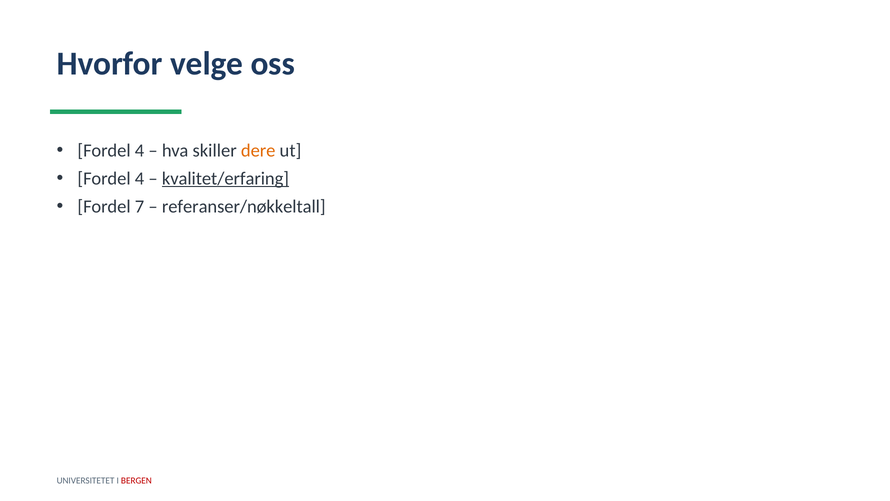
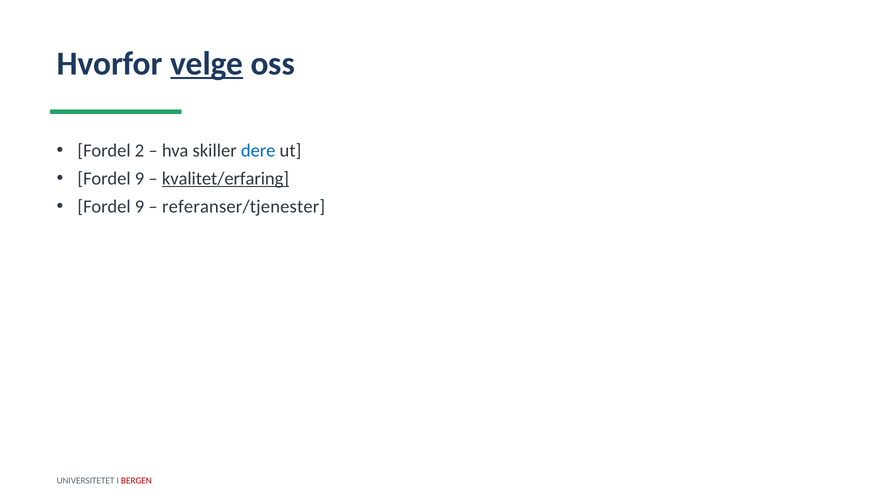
velge underline: none -> present
4 at (140, 151): 4 -> 2
dere colour: orange -> blue
4 at (140, 179): 4 -> 9
7 at (140, 206): 7 -> 9
referanser/nøkkeltall: referanser/nøkkeltall -> referanser/tjenester
